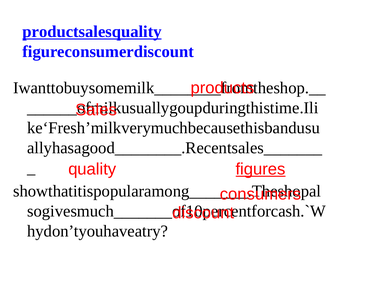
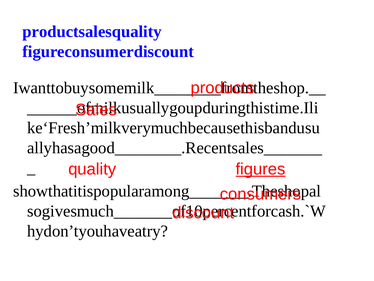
productsalesquality underline: present -> none
